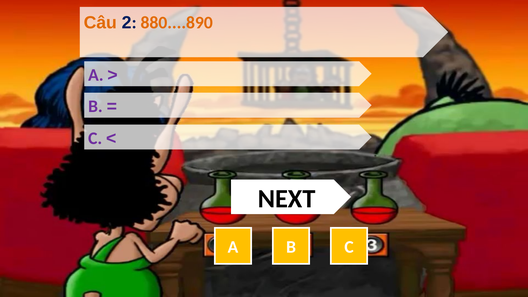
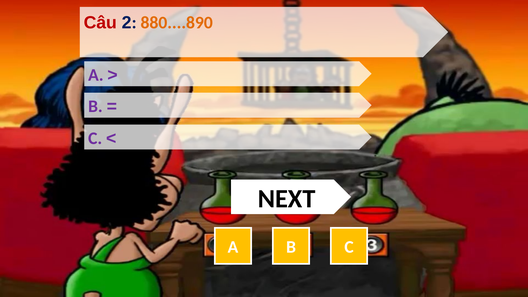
Câu colour: orange -> red
